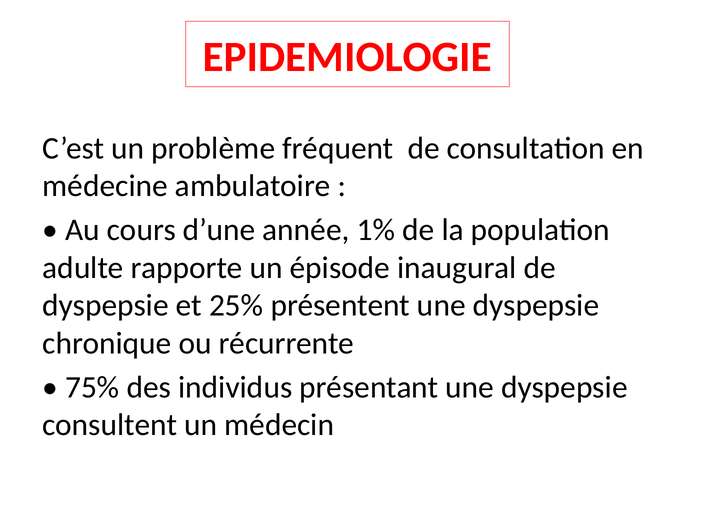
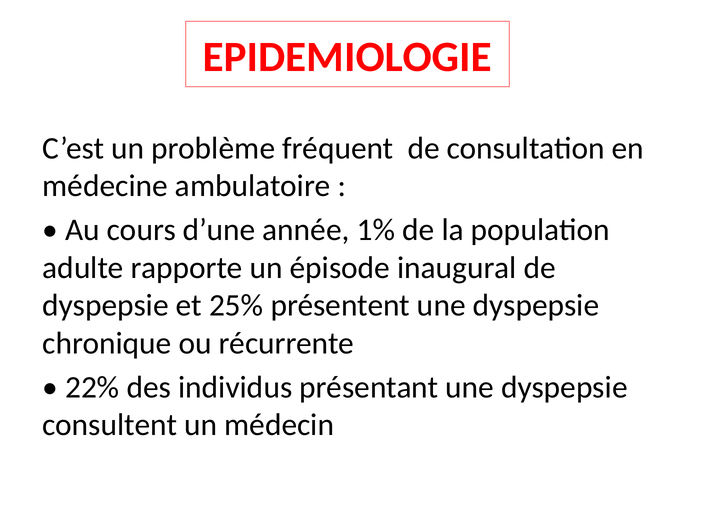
75%: 75% -> 22%
